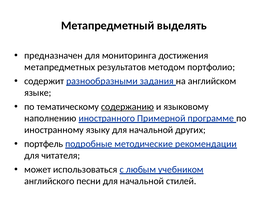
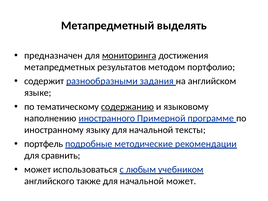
мониторинга underline: none -> present
других: других -> тексты
читателя: читателя -> сравнить
песни: песни -> также
начальной стилей: стилей -> может
